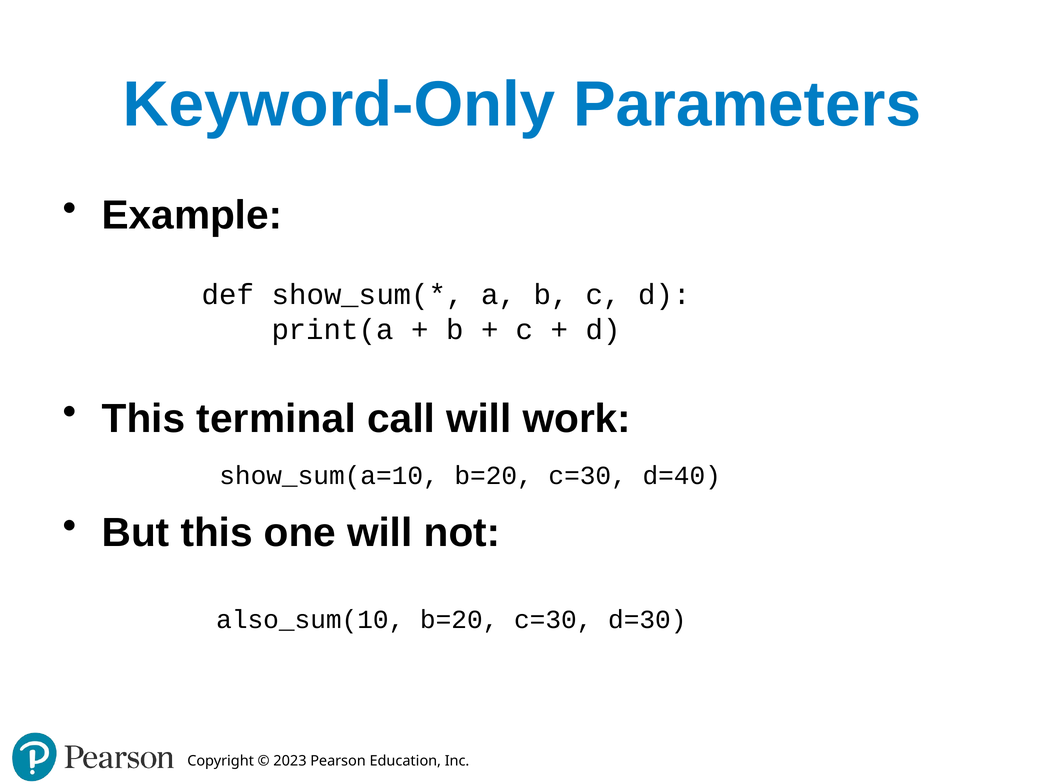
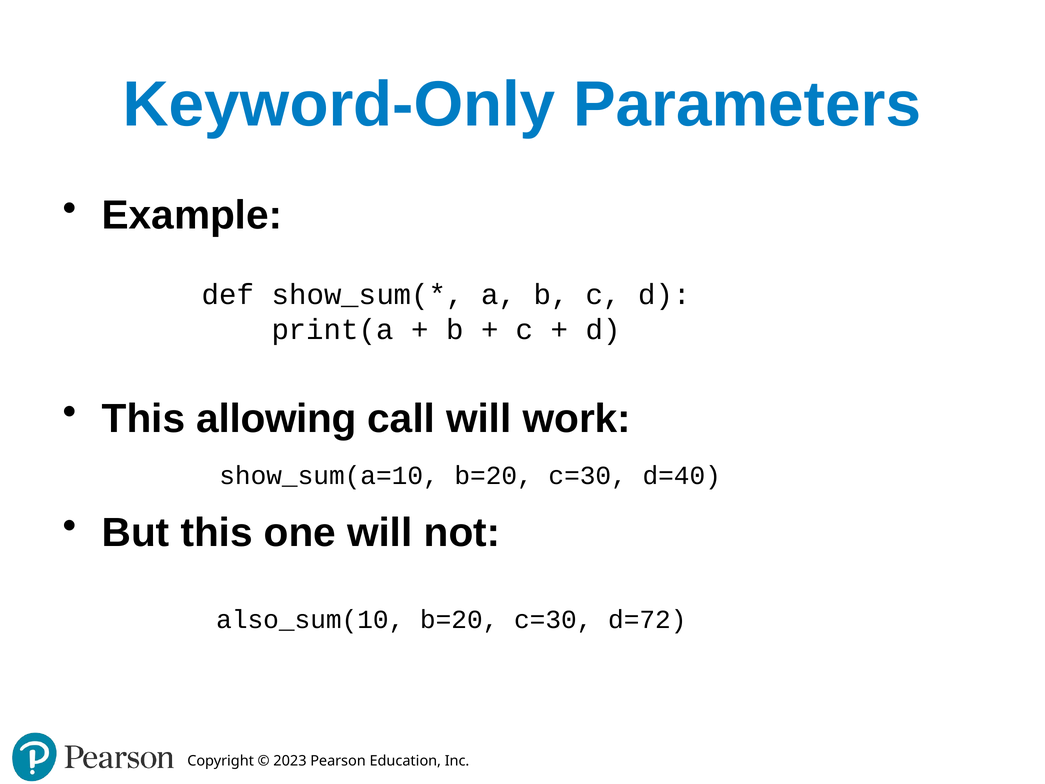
terminal: terminal -> allowing
d=30: d=30 -> d=72
